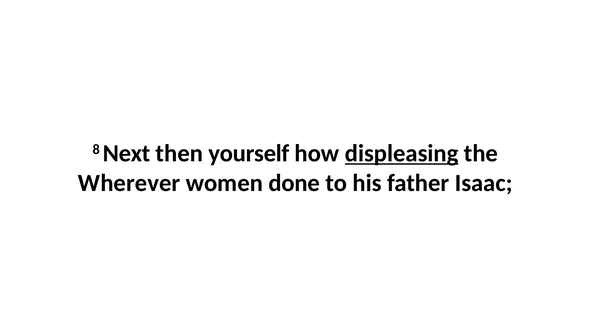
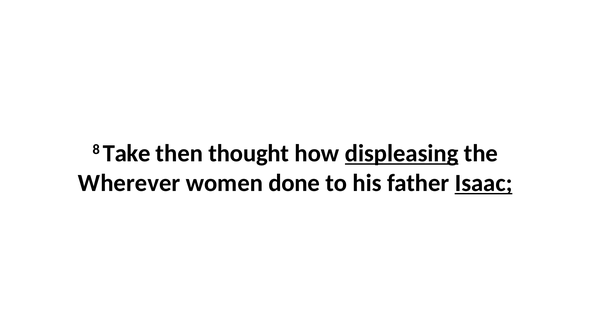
Next: Next -> Take
yourself: yourself -> thought
Isaac underline: none -> present
